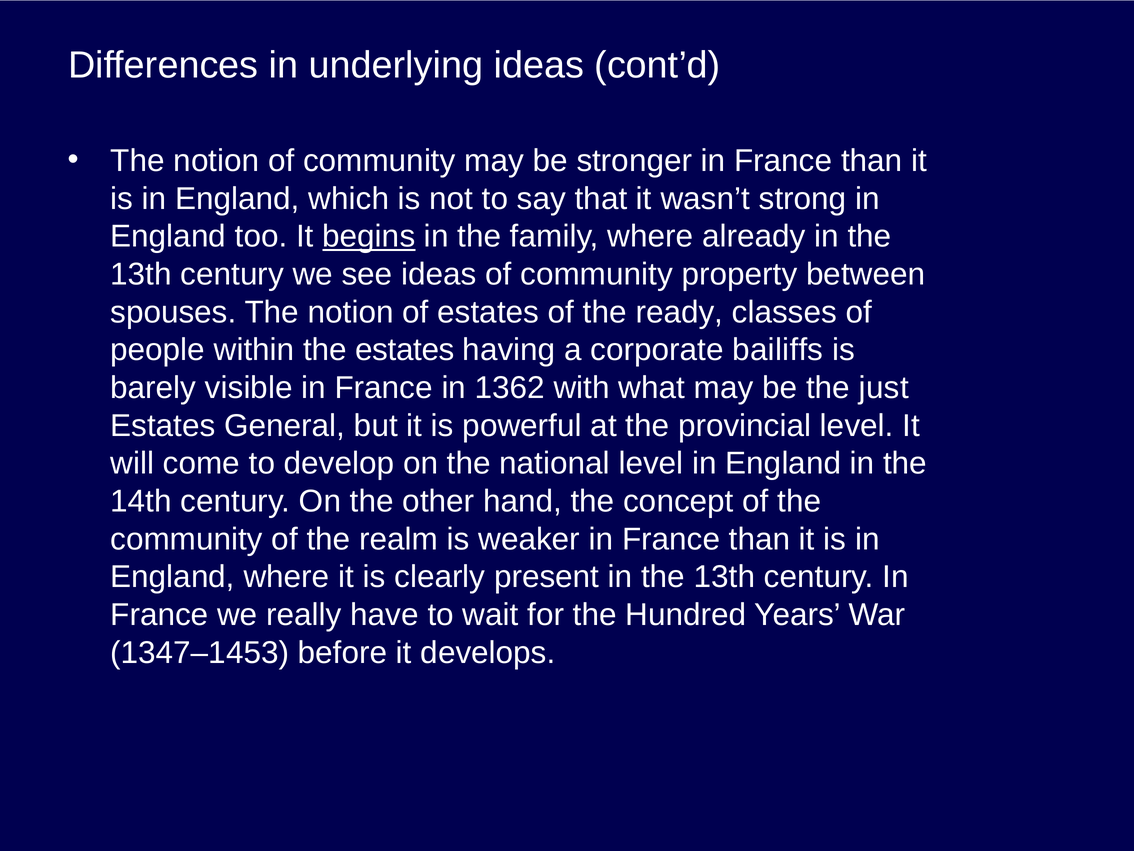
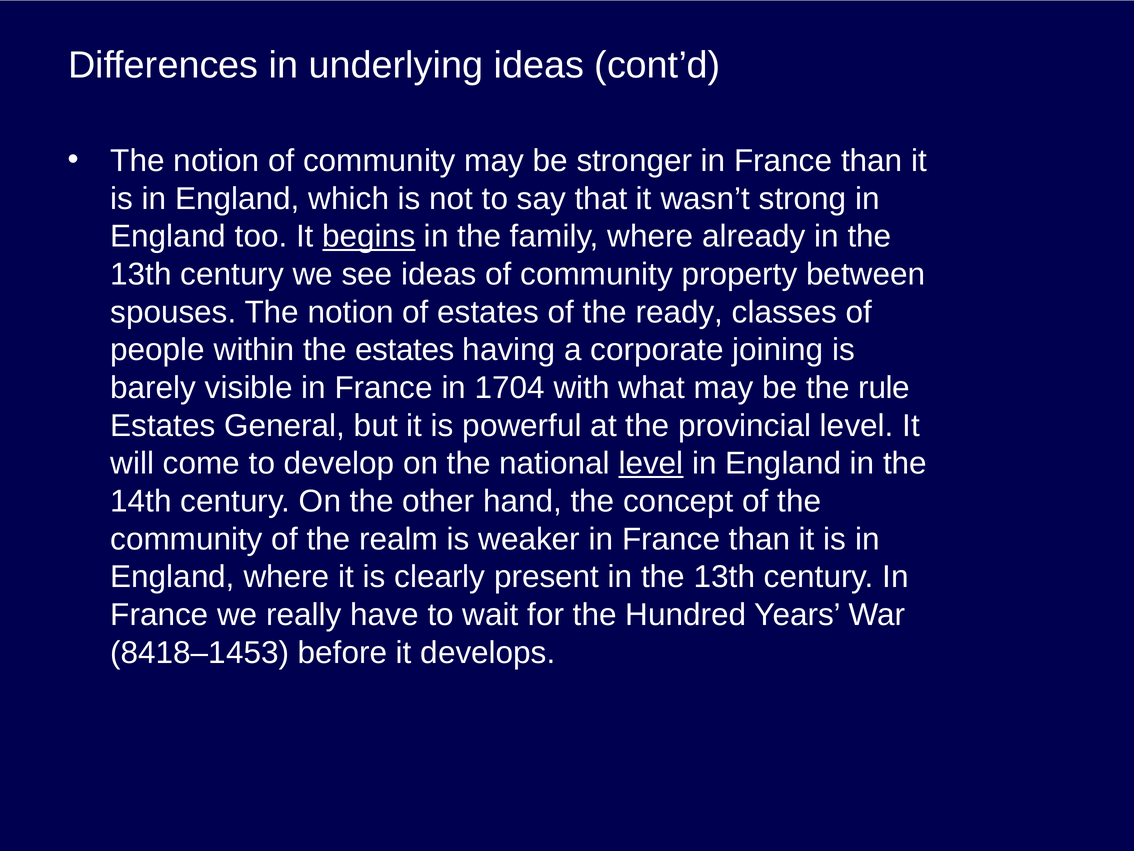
bailiffs: bailiffs -> joining
1362: 1362 -> 1704
just: just -> rule
level at (651, 463) underline: none -> present
1347–1453: 1347–1453 -> 8418–1453
